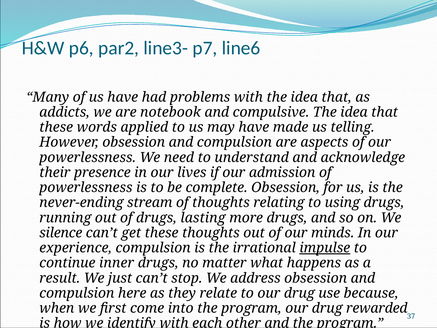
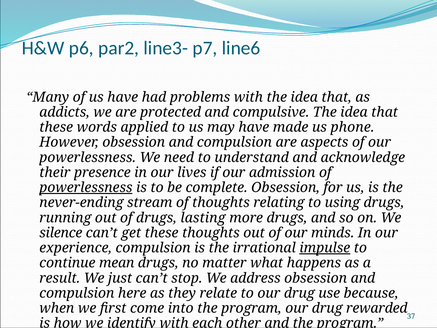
notebook: notebook -> protected
telling: telling -> phone
powerlessness at (86, 187) underline: none -> present
inner: inner -> mean
